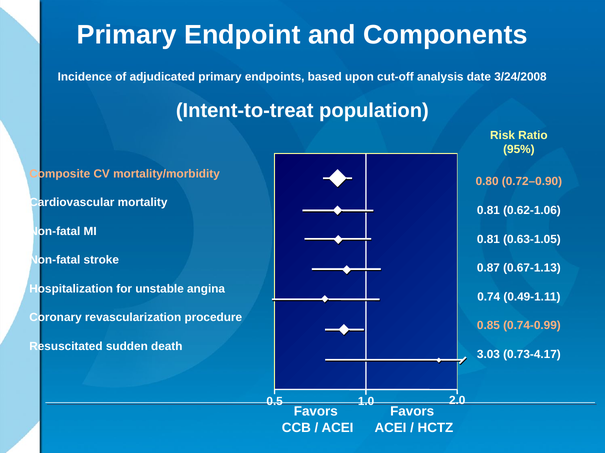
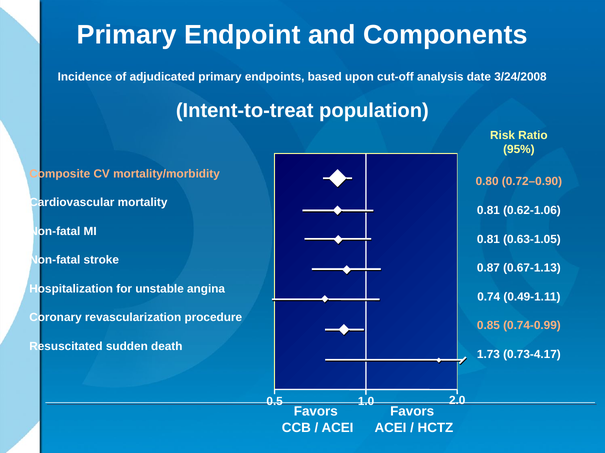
3.03: 3.03 -> 1.73
